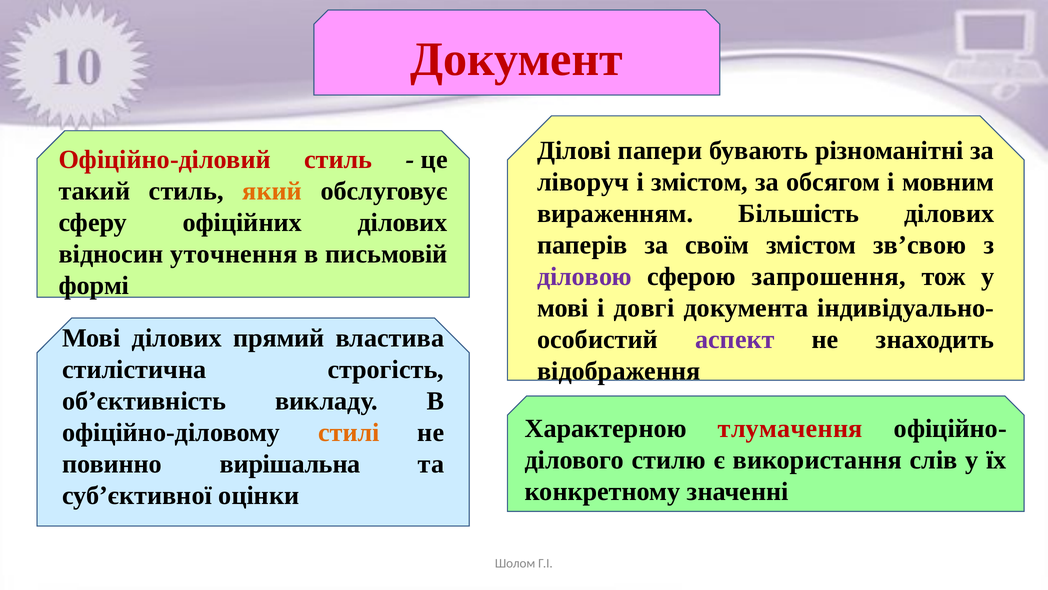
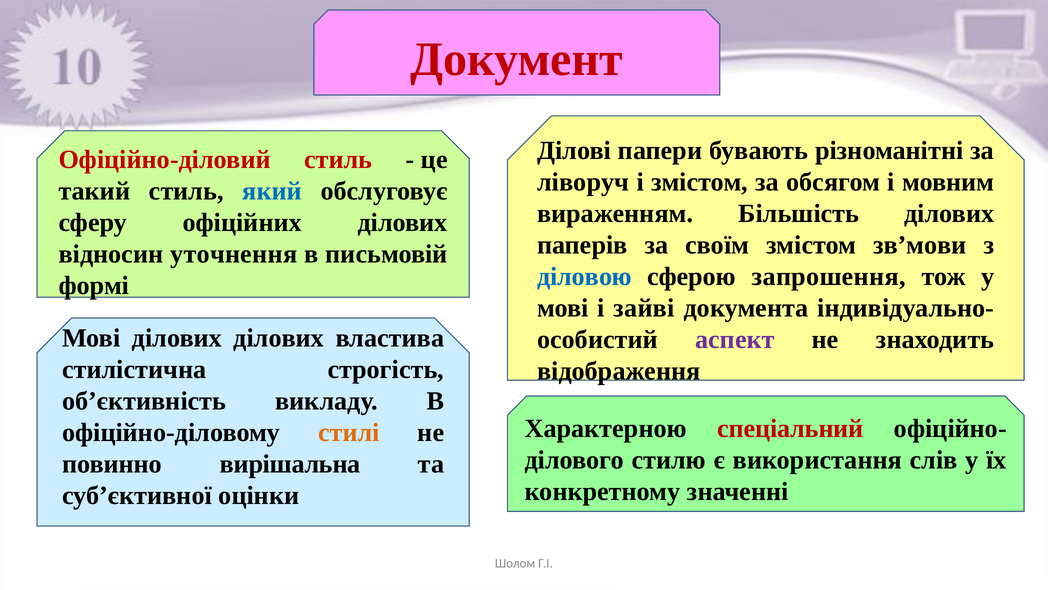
який colour: orange -> blue
зв’свою: зв’свою -> зв’мови
діловою colour: purple -> blue
довгі: довгі -> зайві
ділових прямий: прямий -> ділових
тлумачення: тлумачення -> спеціальний
